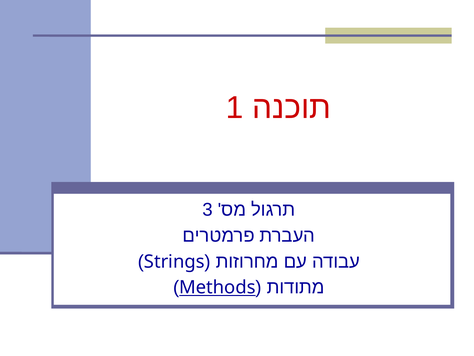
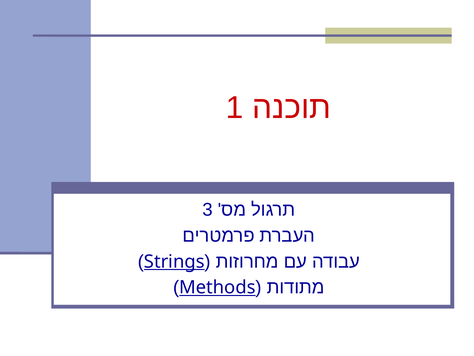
Strings underline: none -> present
